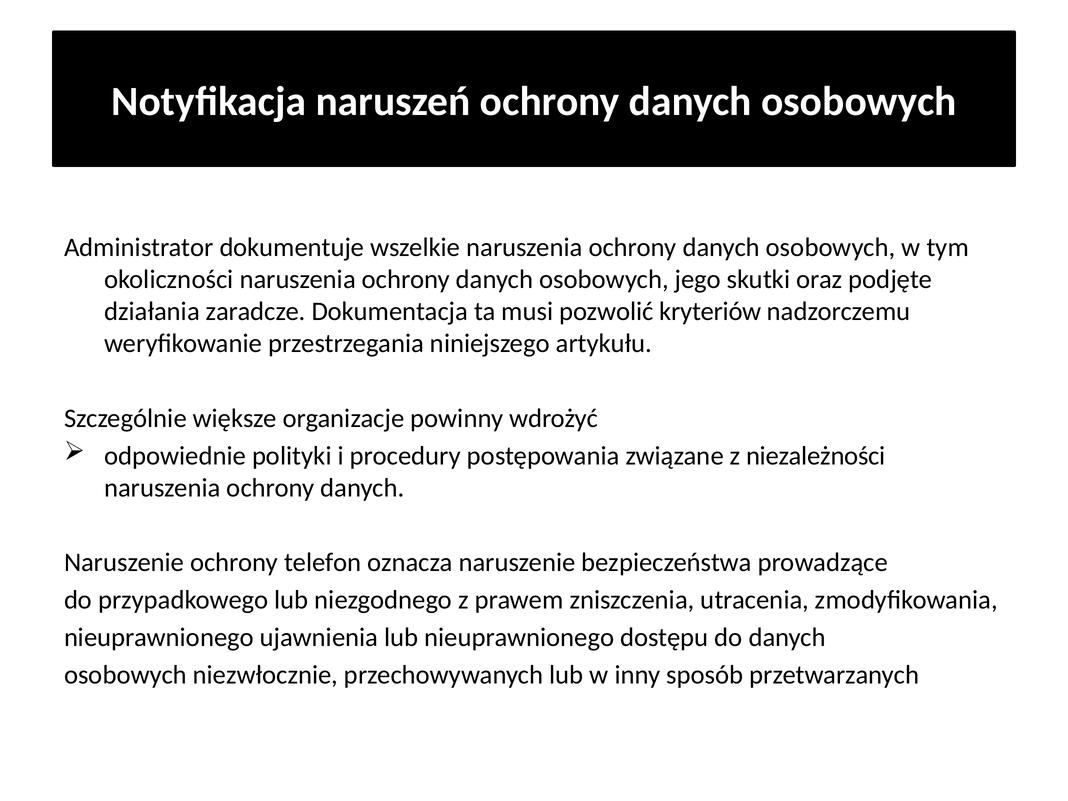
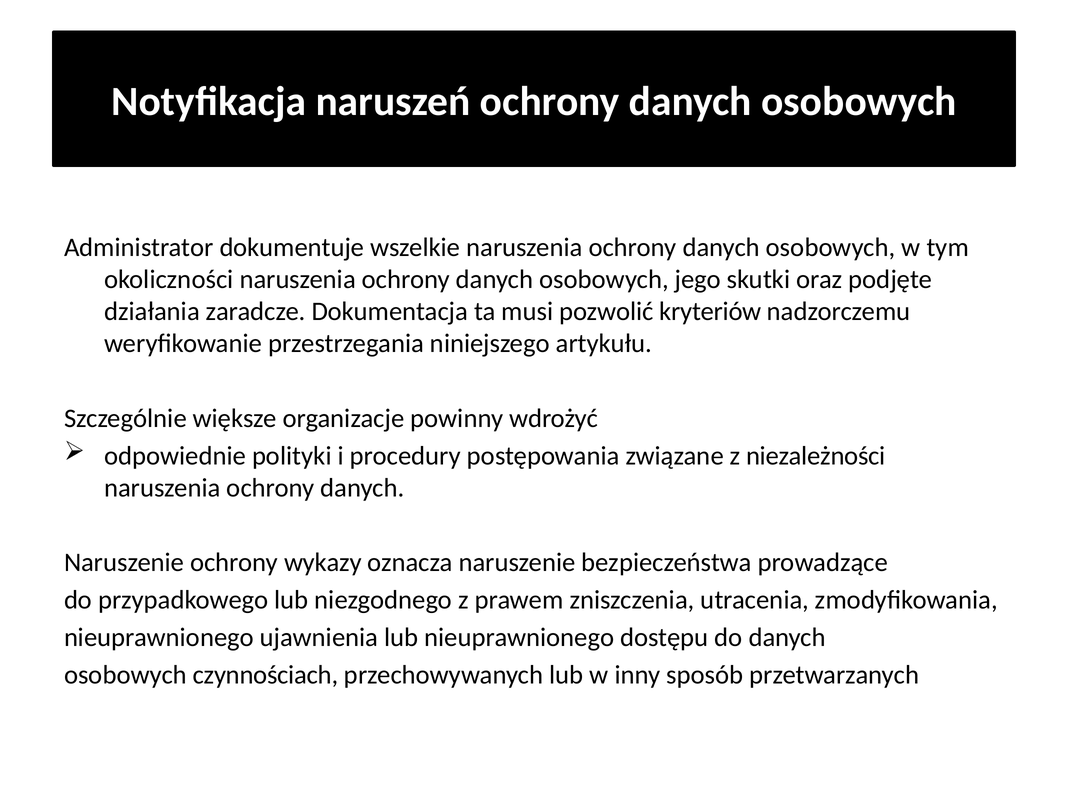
telefon: telefon -> wykazy
niezwłocznie: niezwłocznie -> czynnościach
